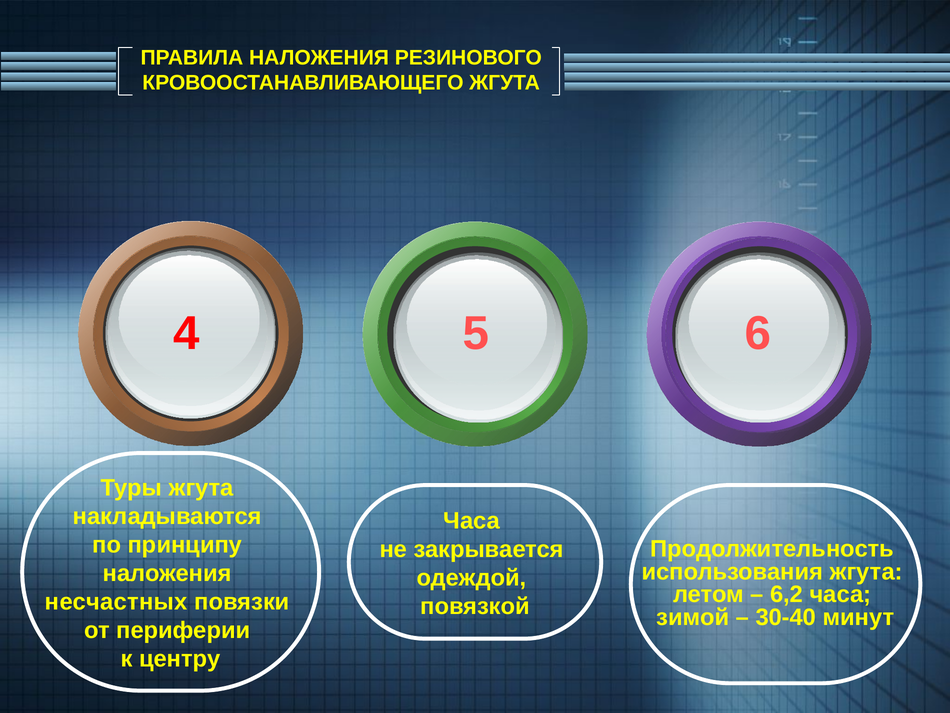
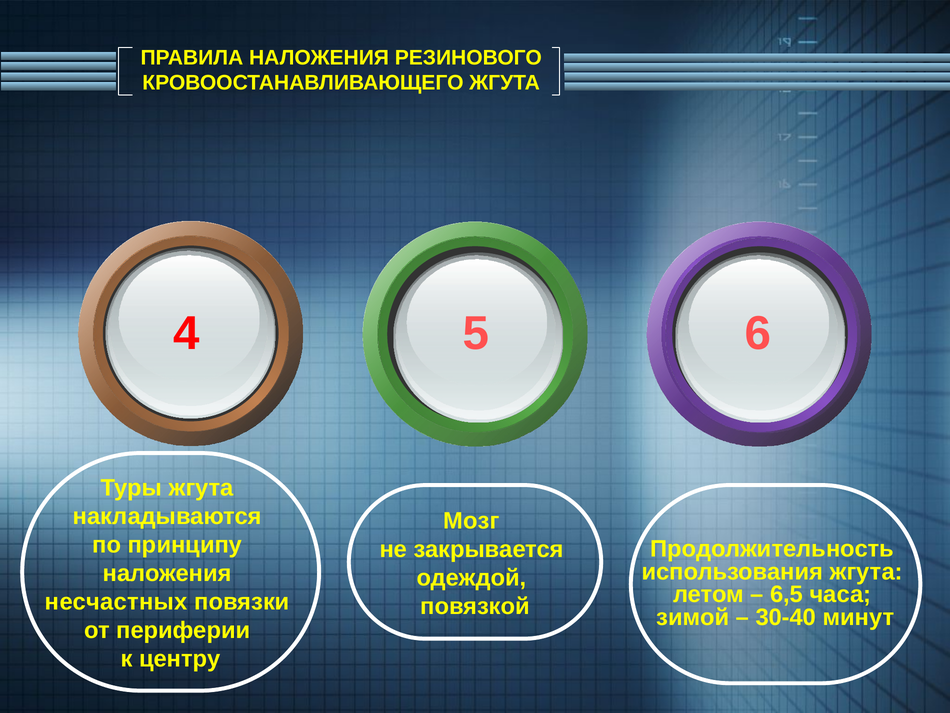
Часа at (472, 520): Часа -> Мозг
6,2: 6,2 -> 6,5
